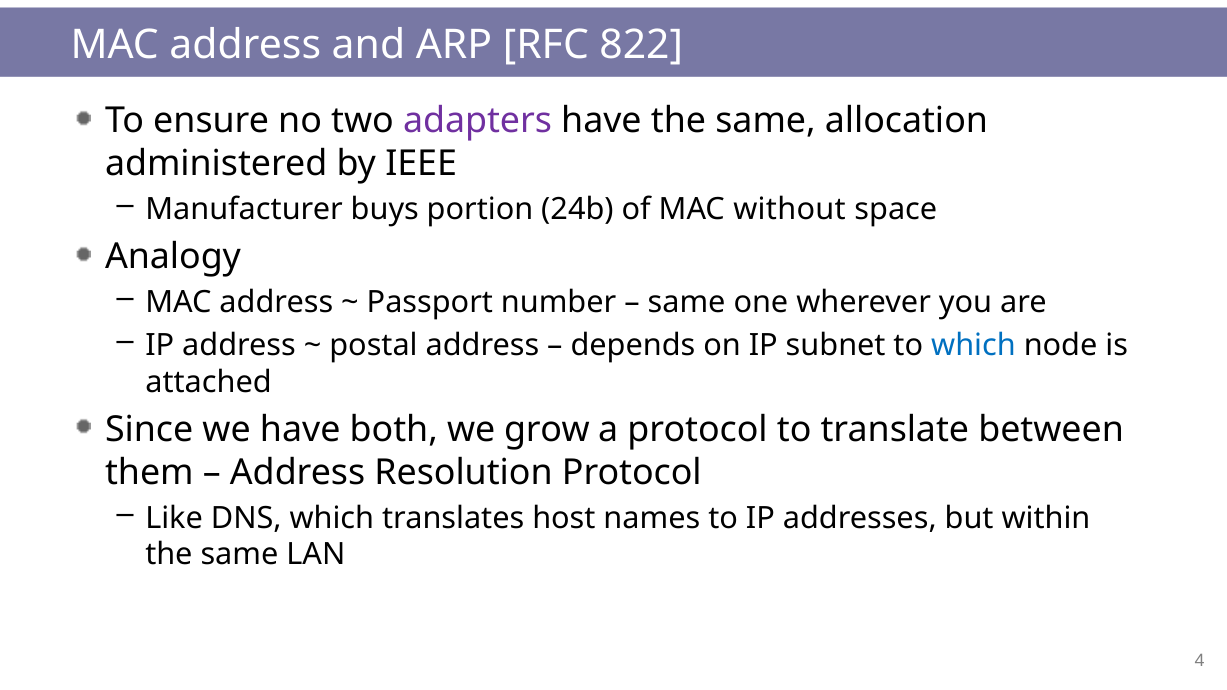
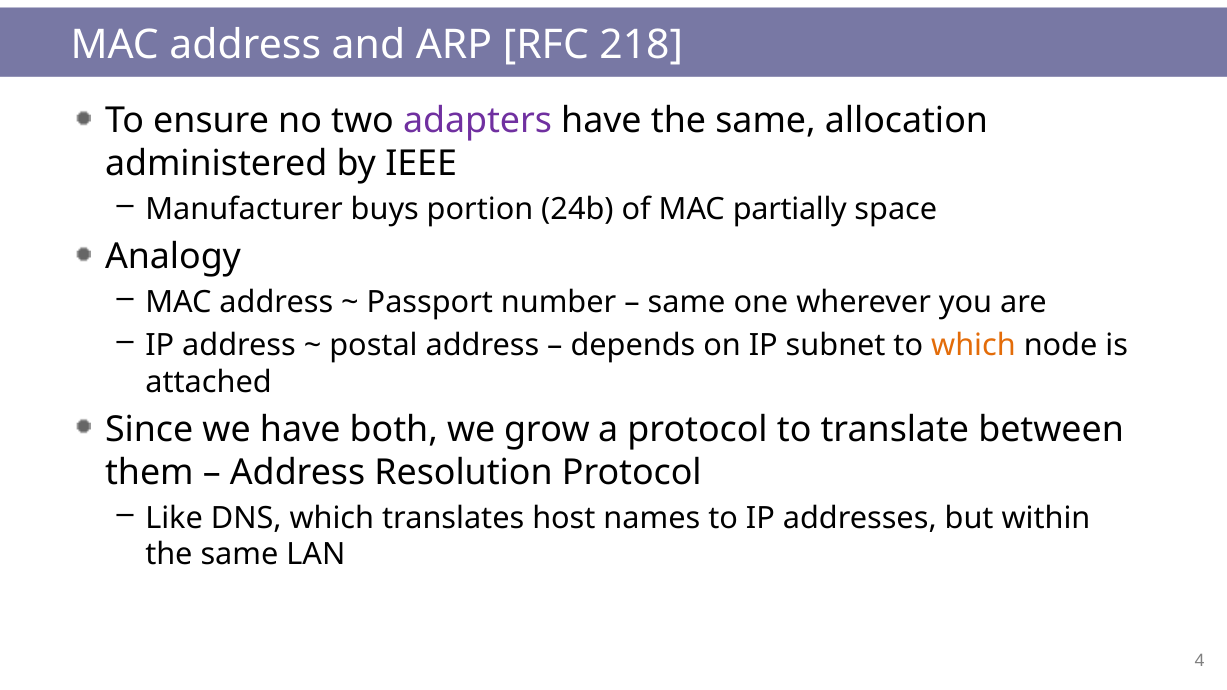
822: 822 -> 218
without: without -> partially
which at (973, 345) colour: blue -> orange
